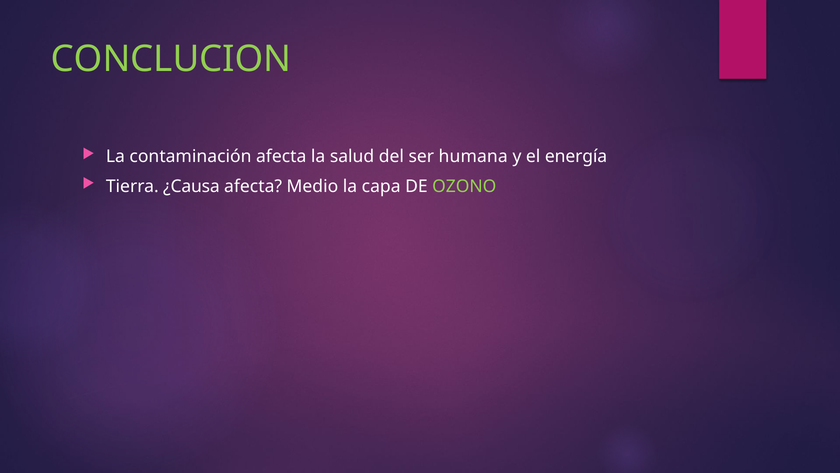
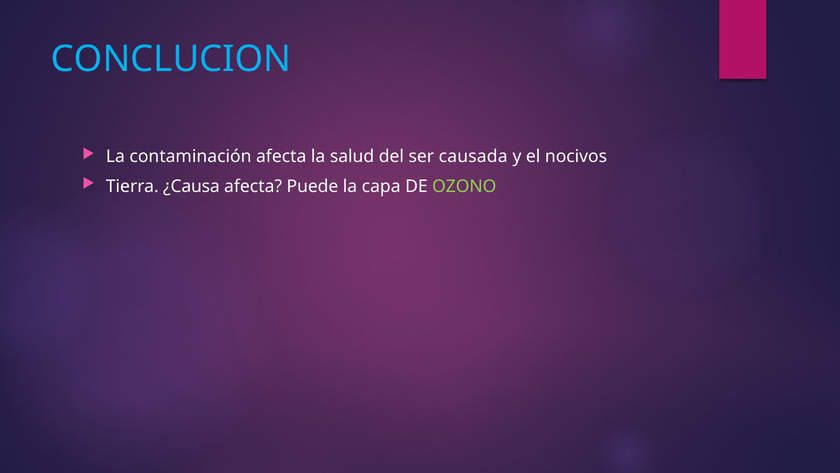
CONCLUCION colour: light green -> light blue
humana: humana -> causada
energía: energía -> nocivos
Medio: Medio -> Puede
